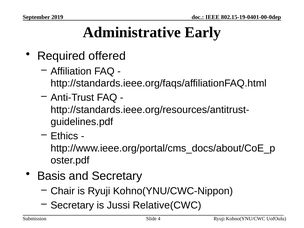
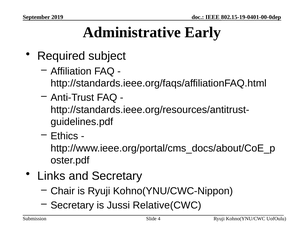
offered: offered -> subject
Basis: Basis -> Links
